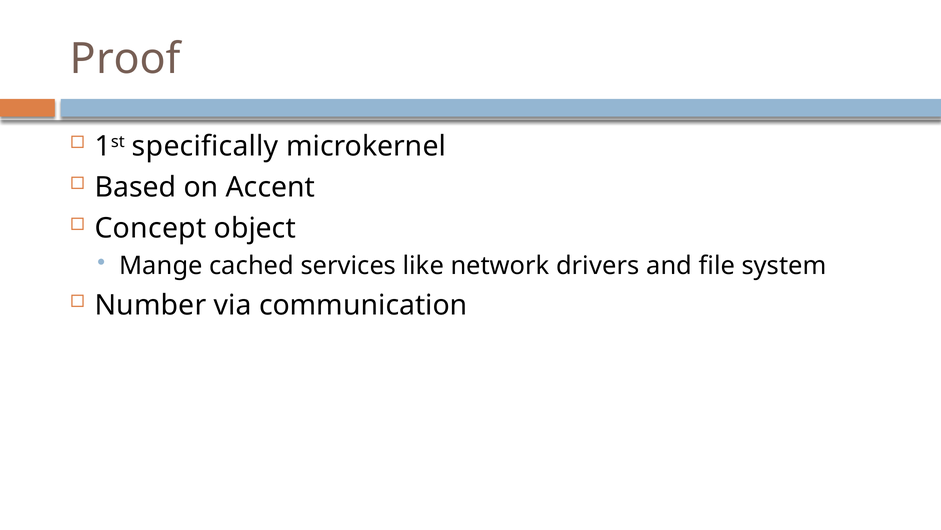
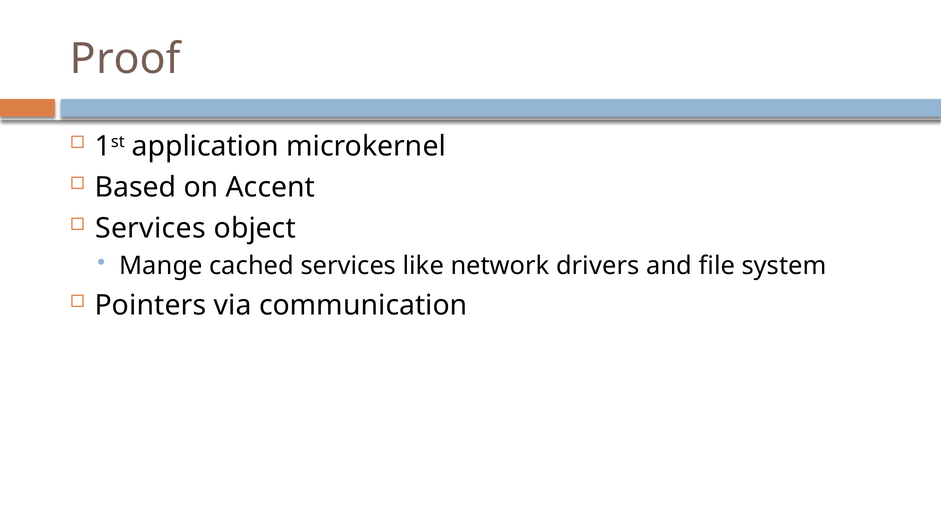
specifically: specifically -> application
Concept at (150, 228): Concept -> Services
Number: Number -> Pointers
